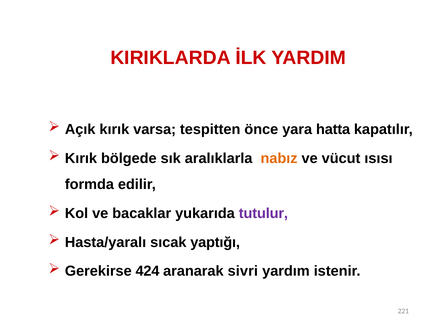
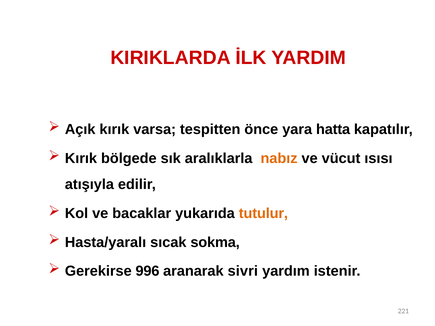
formda: formda -> atışıyla
tutulur colour: purple -> orange
yaptığı: yaptığı -> sokma
424: 424 -> 996
